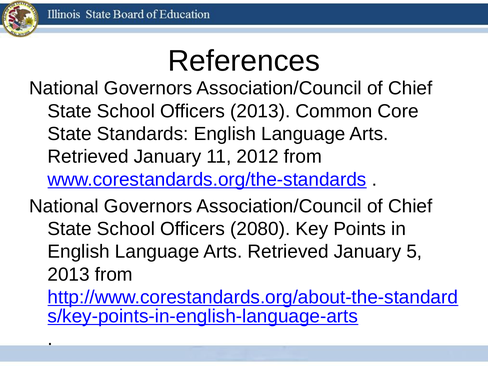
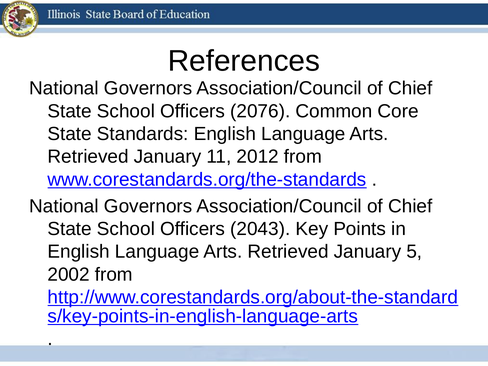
Officers 2013: 2013 -> 2076
2080: 2080 -> 2043
2013 at (69, 274): 2013 -> 2002
